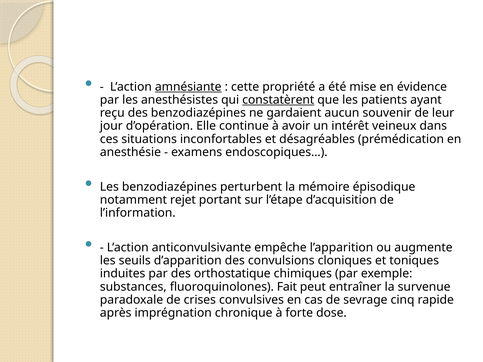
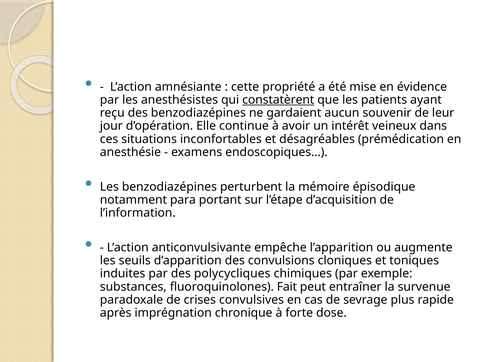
amnésiante underline: present -> none
rejet: rejet -> para
orthostatique: orthostatique -> polycycliques
cinq: cinq -> plus
